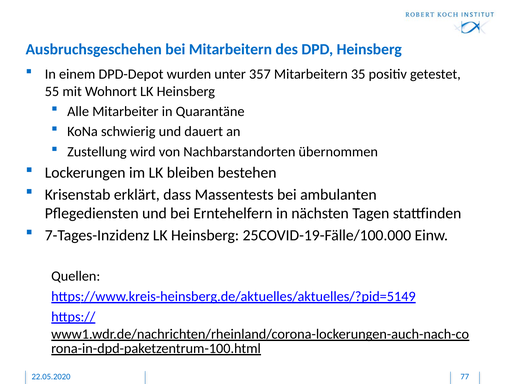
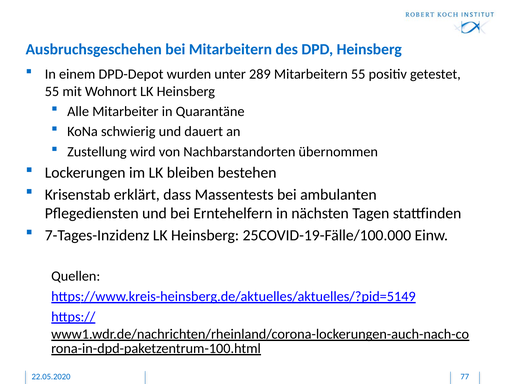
357: 357 -> 289
Mitarbeitern 35: 35 -> 55
